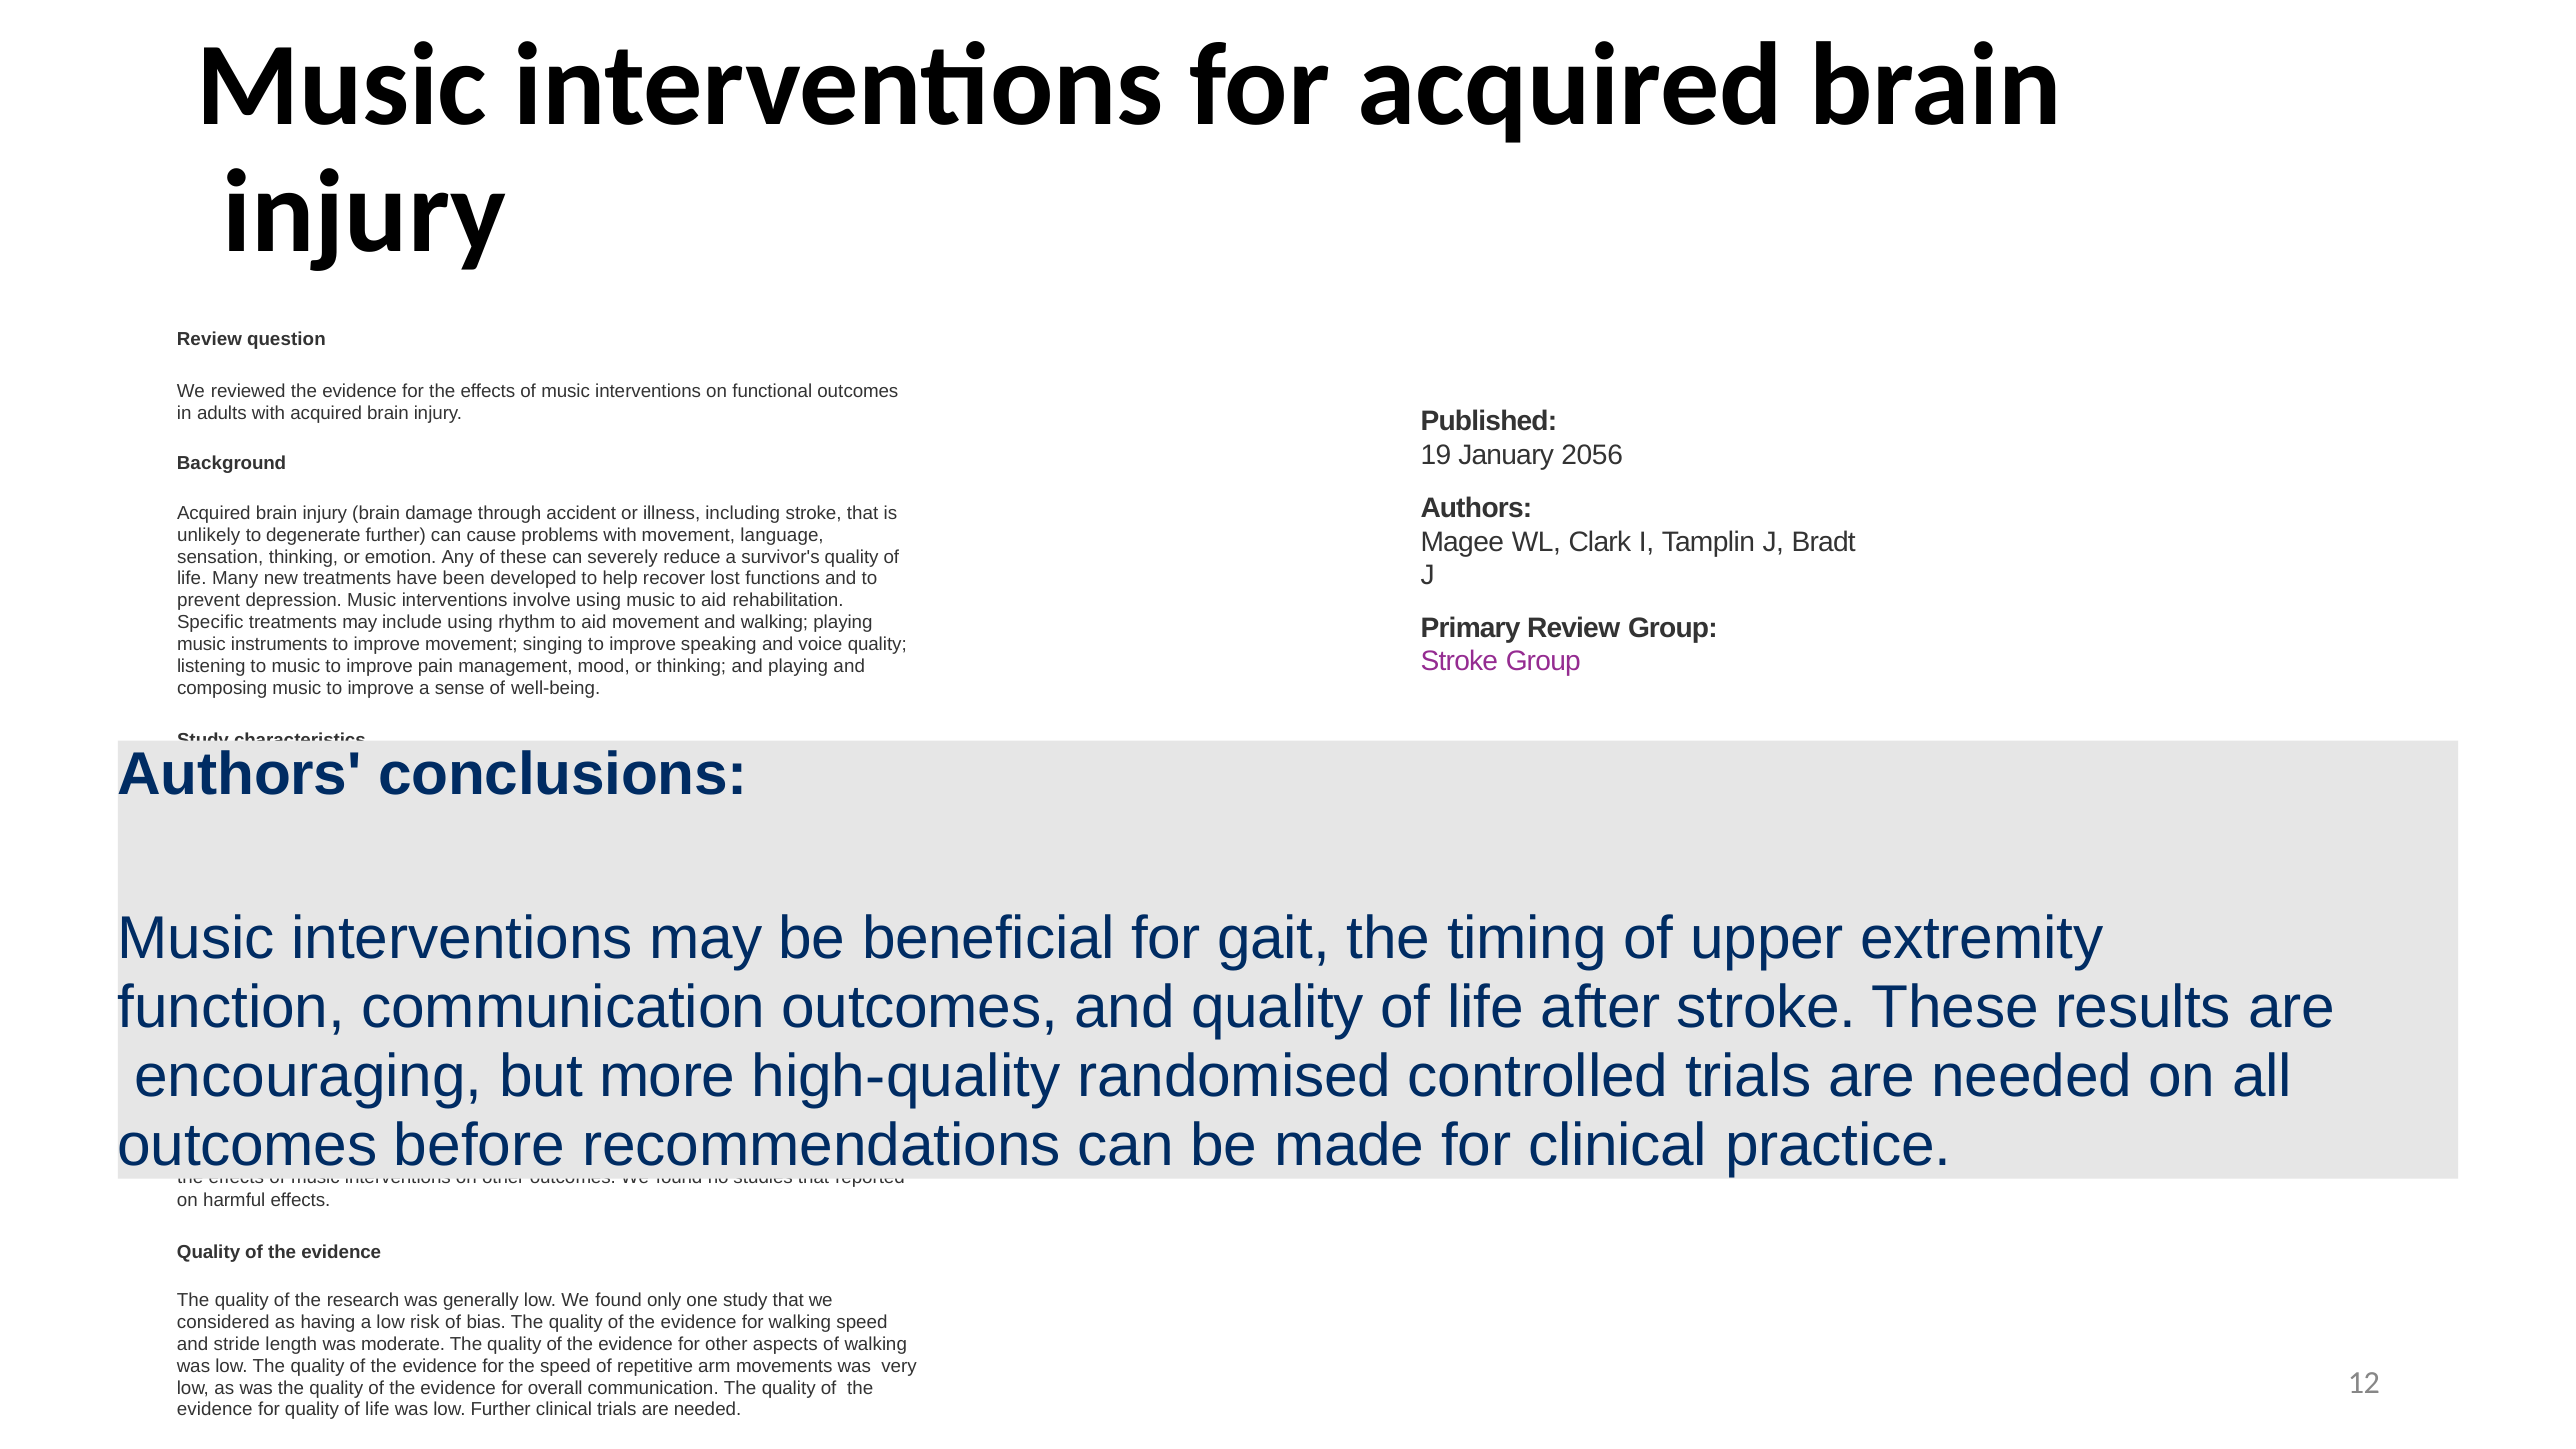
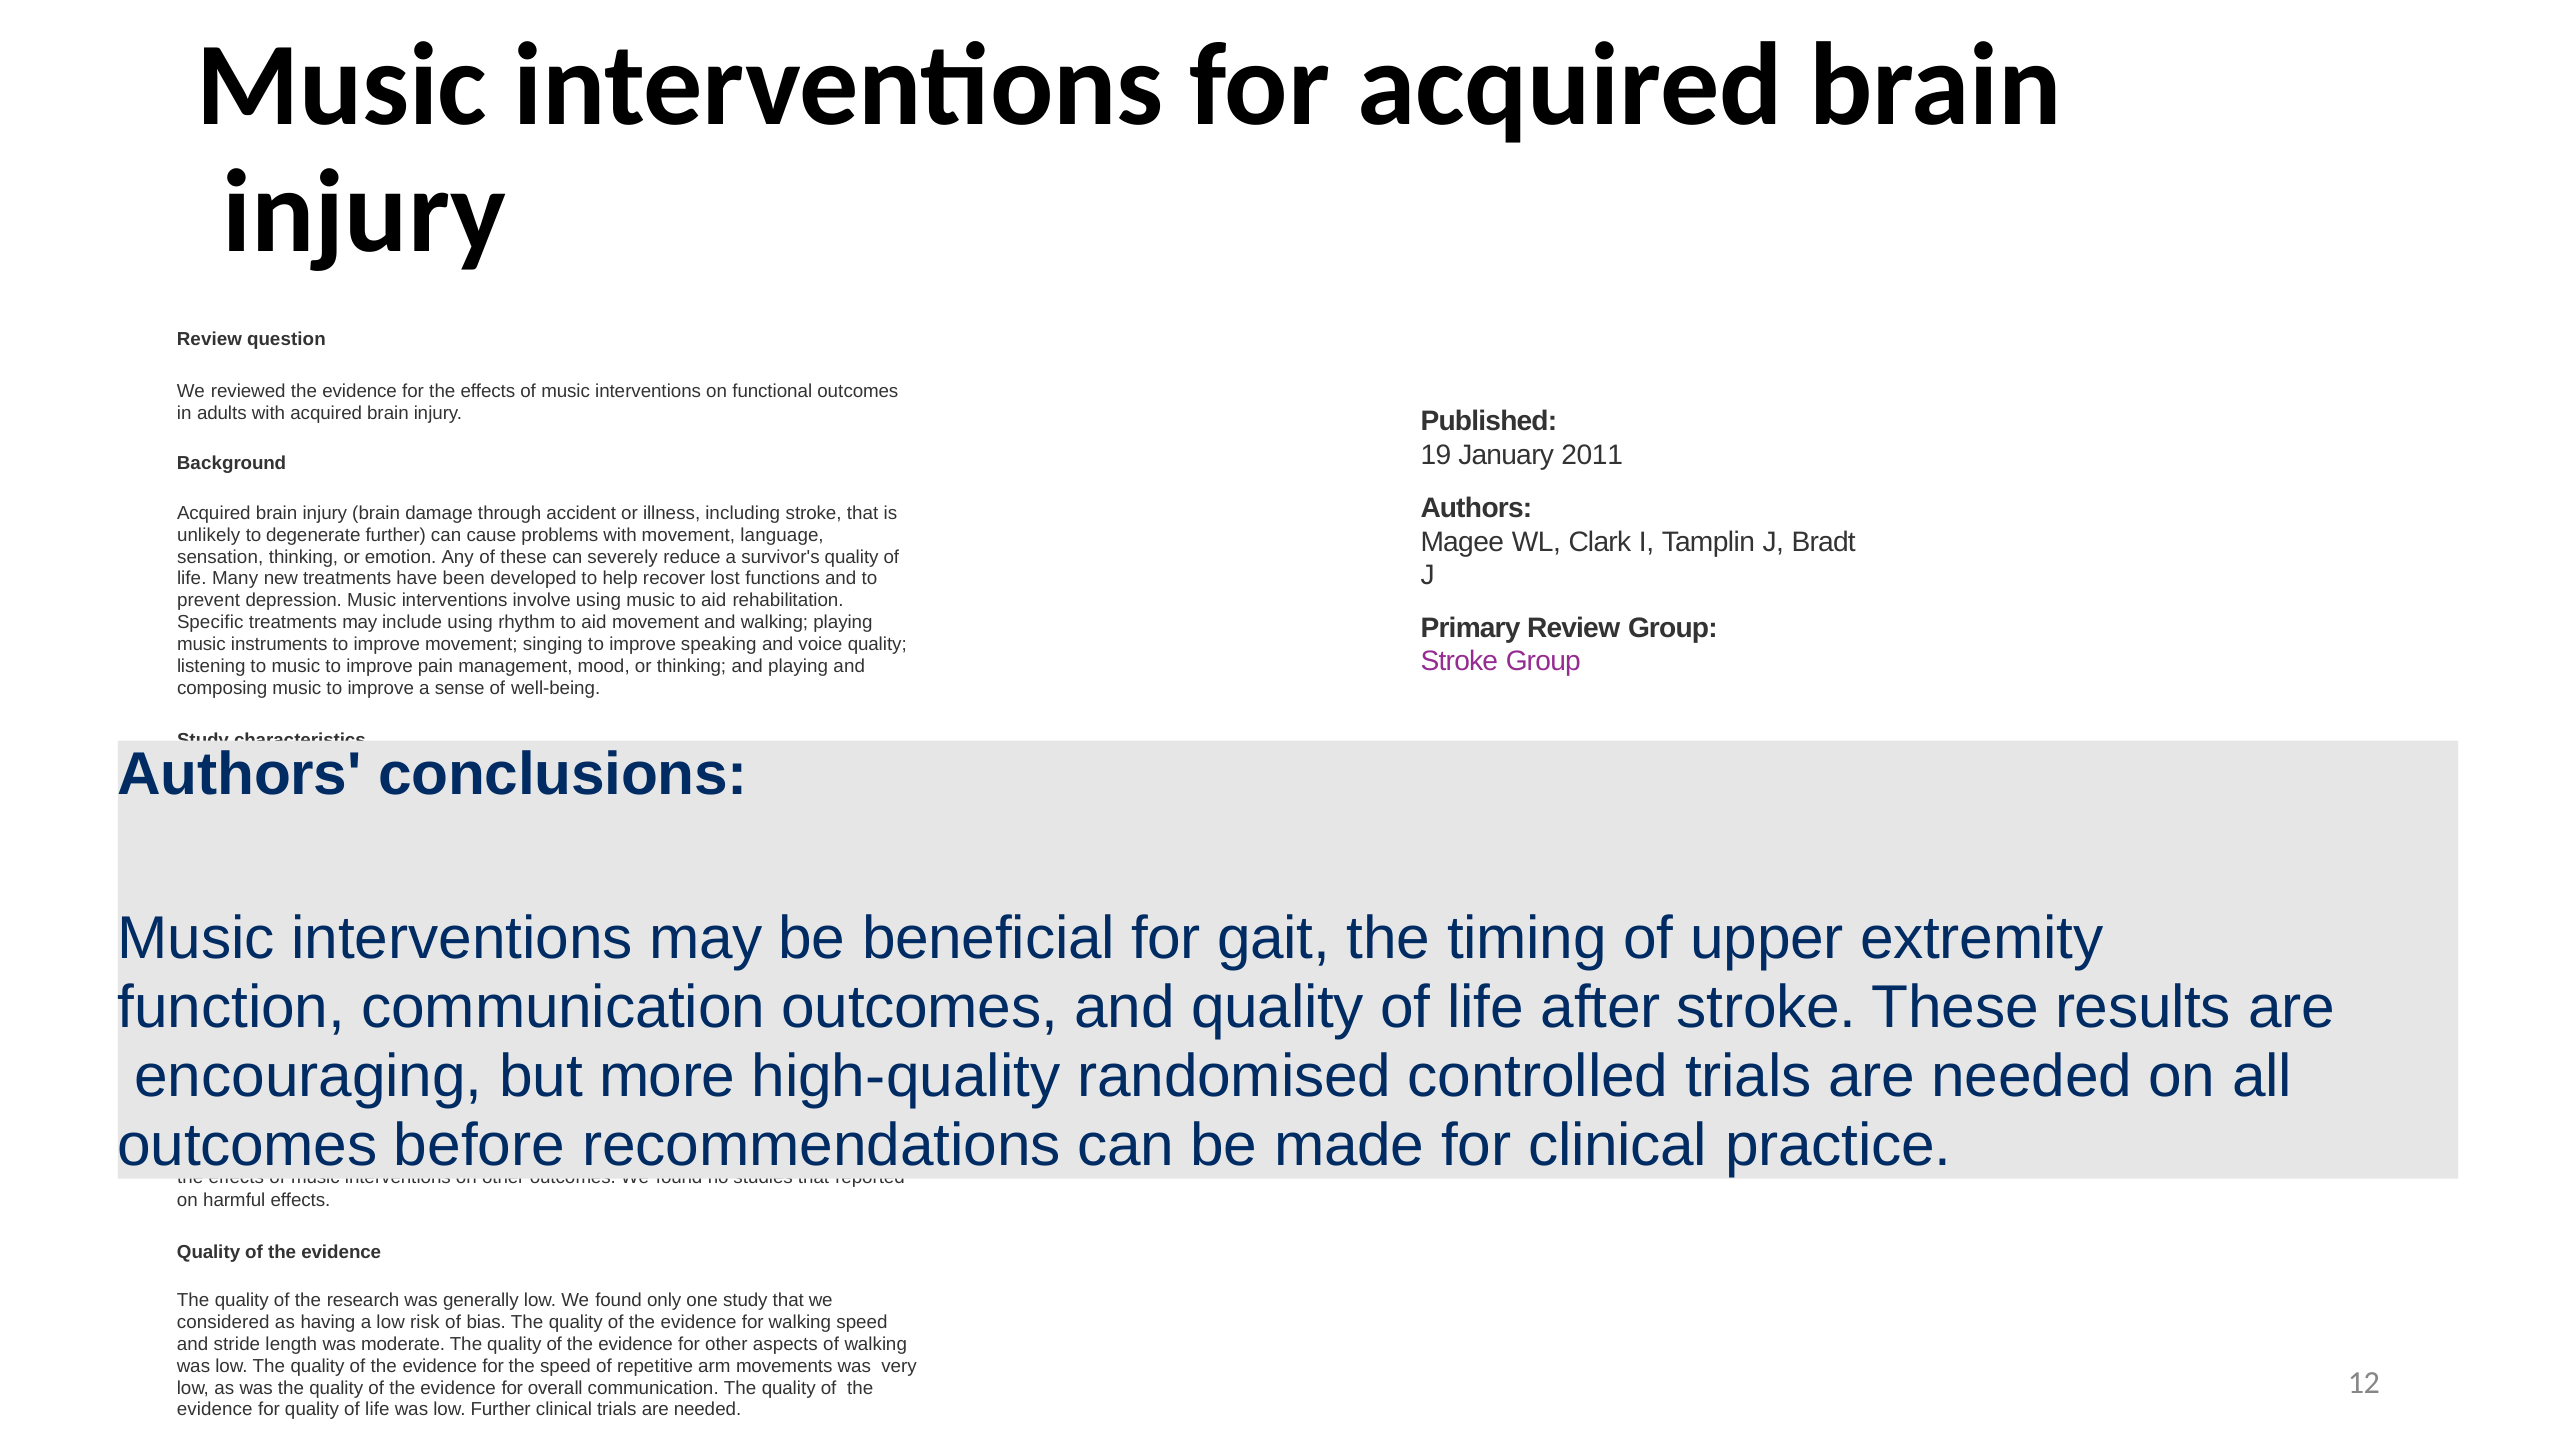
2056: 2056 -> 2011
